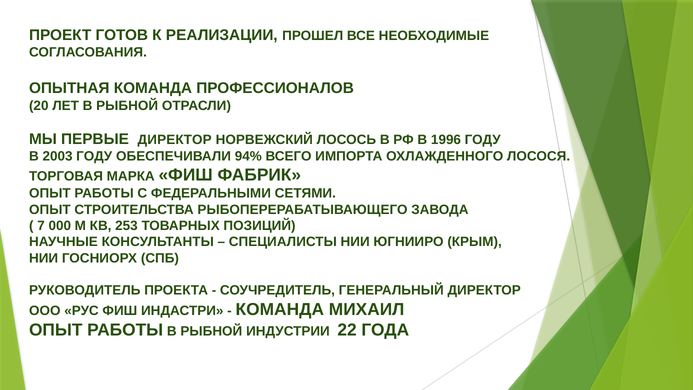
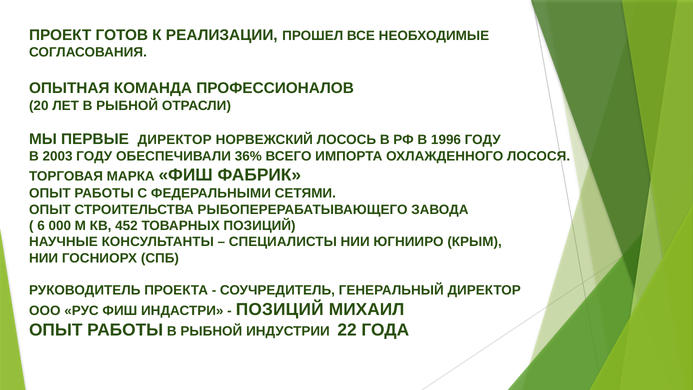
94%: 94% -> 36%
7: 7 -> 6
253: 253 -> 452
КОМАНДА at (280, 309): КОМАНДА -> ПОЗИЦИЙ
